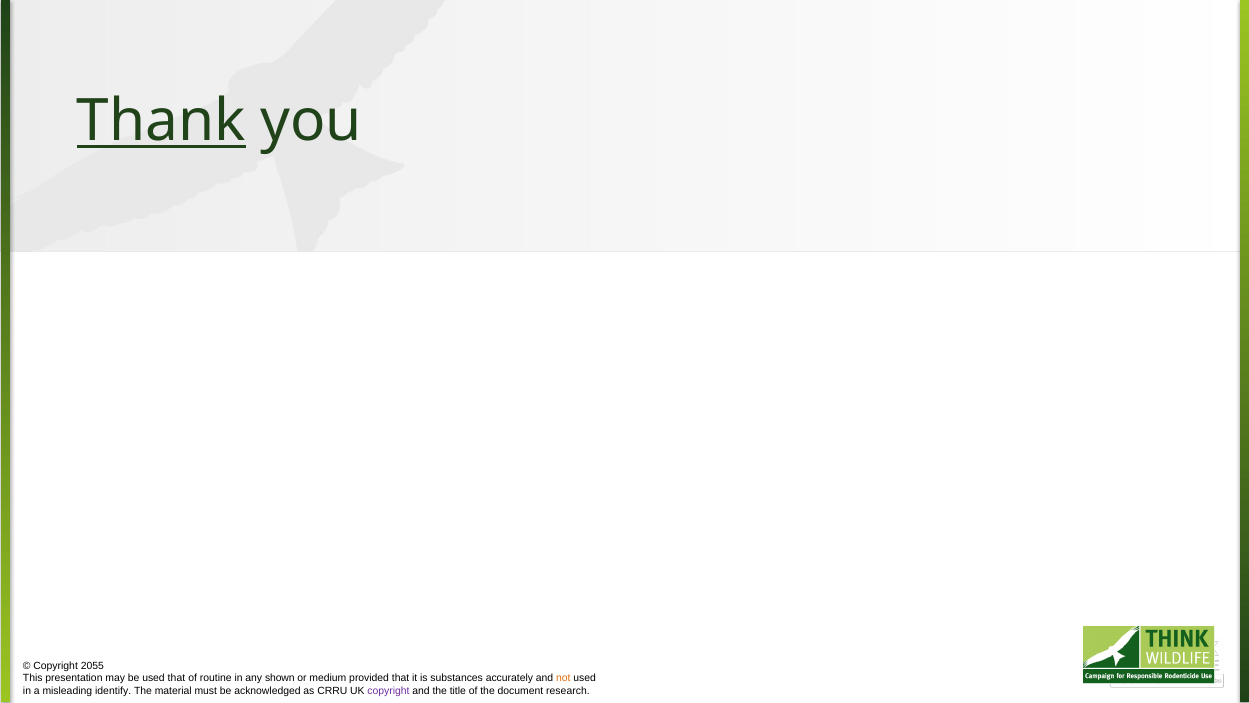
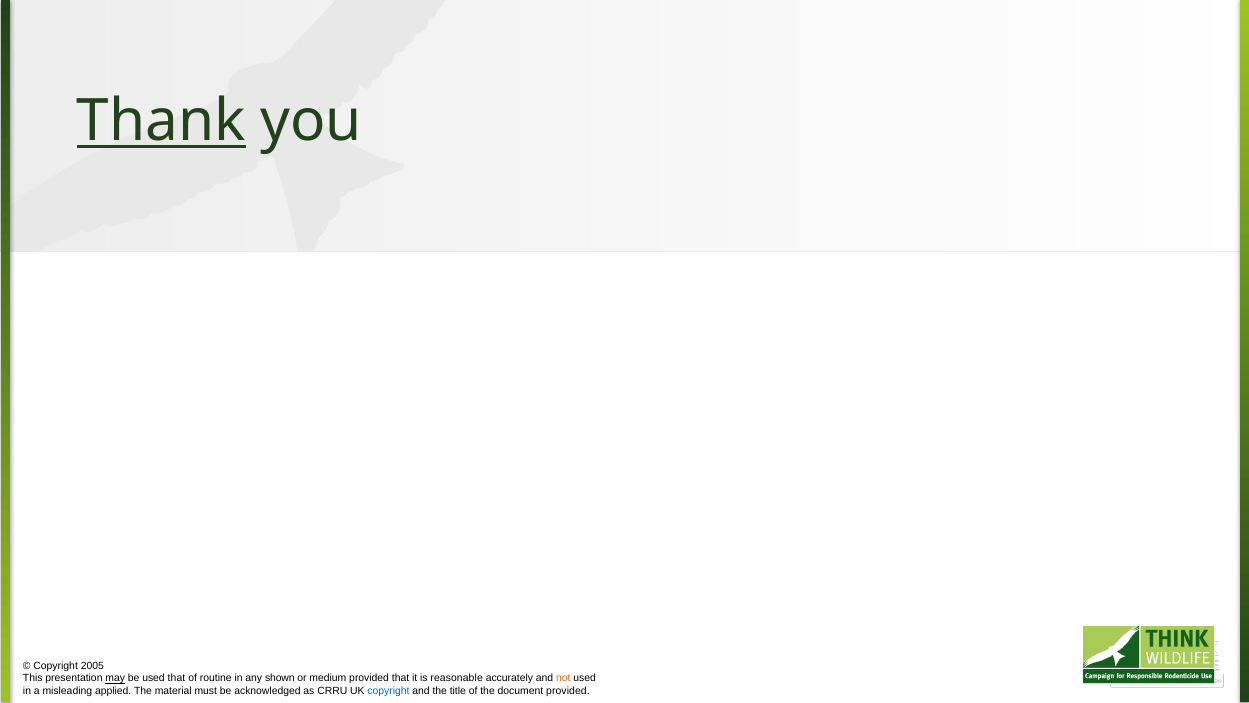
2055: 2055 -> 2005
may underline: none -> present
substances: substances -> reasonable
identify: identify -> applied
copyright at (388, 691) colour: purple -> blue
document research: research -> provided
